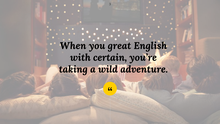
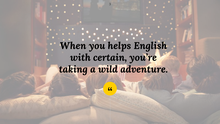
great: great -> helps
